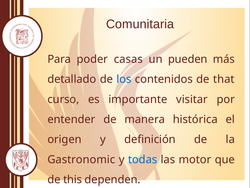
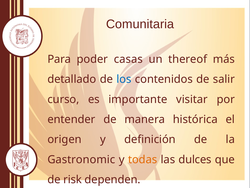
pueden: pueden -> thereof
that: that -> salir
todas colour: blue -> orange
motor: motor -> dulces
this: this -> risk
